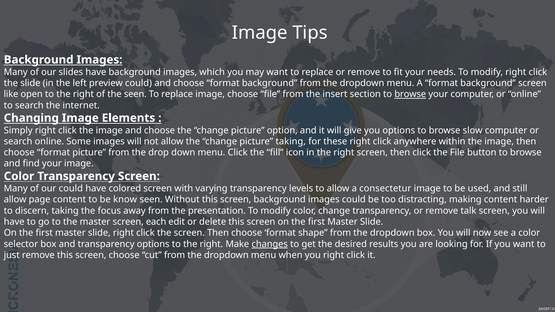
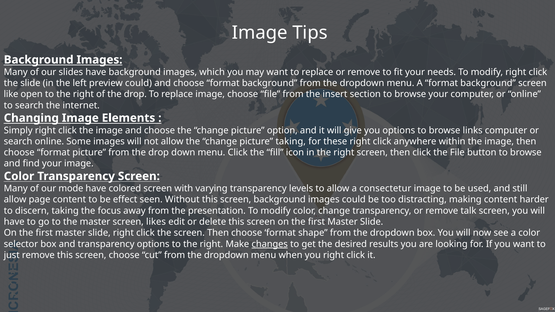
of the seen: seen -> drop
browse at (410, 94) underline: present -> none
slow: slow -> links
our could: could -> mode
know: know -> effect
each: each -> likes
